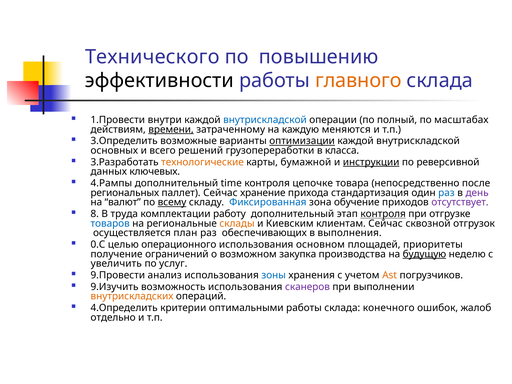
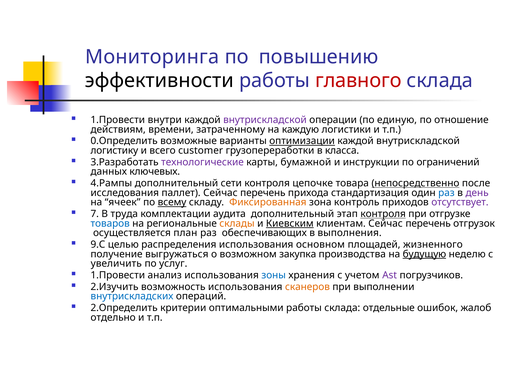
Технического: Технического -> Мониторинга
главного colour: orange -> red
внутрискладской at (265, 120) colour: blue -> purple
полный: полный -> единую
масштабах: масштабах -> отношение
времени underline: present -> none
меняются: меняются -> логистики
3.Определить: 3.Определить -> 0.Определить
основных: основных -> логистику
решений: решений -> customer
технологические colour: orange -> purple
инструкции underline: present -> none
реверсивной: реверсивной -> ограничений
time: time -> сети
непосредственно underline: none -> present
региональных: региональных -> исследования
паллет Сейчас хранение: хранение -> перечень
валют: валют -> ячеек
Фиксированная colour: blue -> orange
обучение: обучение -> контроль
8: 8 -> 7
работу: работу -> аудита
Киевским underline: none -> present
клиентам Сейчас сквозной: сквозной -> перечень
0.С: 0.С -> 9.С
операционного: операционного -> распределения
приоритеты: приоритеты -> жизненного
ограничений: ограничений -> выгружаться
9.Провести at (118, 275): 9.Провести -> 1.Провести
Ast colour: orange -> purple
9.Изучить: 9.Изучить -> 2.Изучить
сканеров colour: purple -> orange
внутрискладских colour: orange -> blue
4.Определить: 4.Определить -> 2.Определить
конечного: конечного -> отдельные
